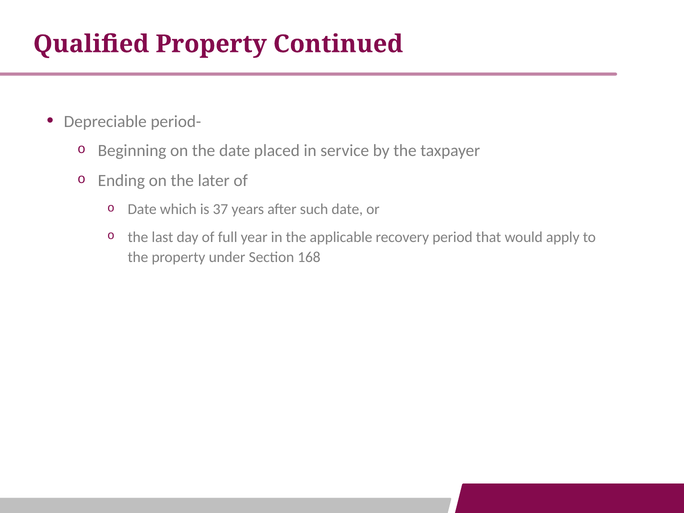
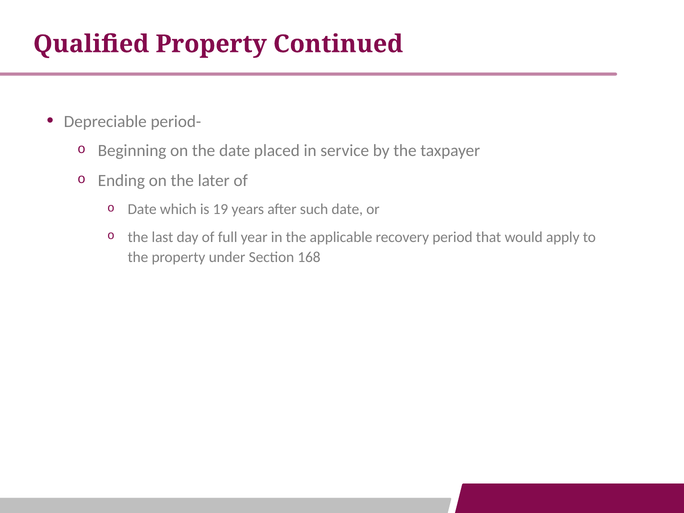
37: 37 -> 19
